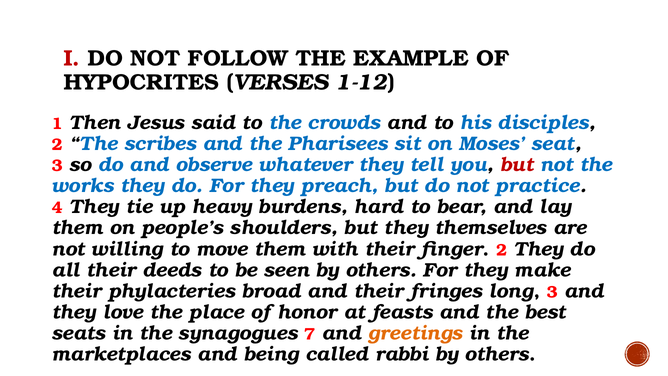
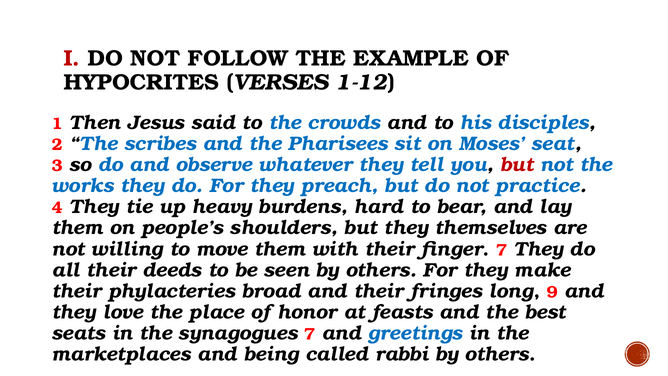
finger 2: 2 -> 7
long 3: 3 -> 9
greetings colour: orange -> blue
